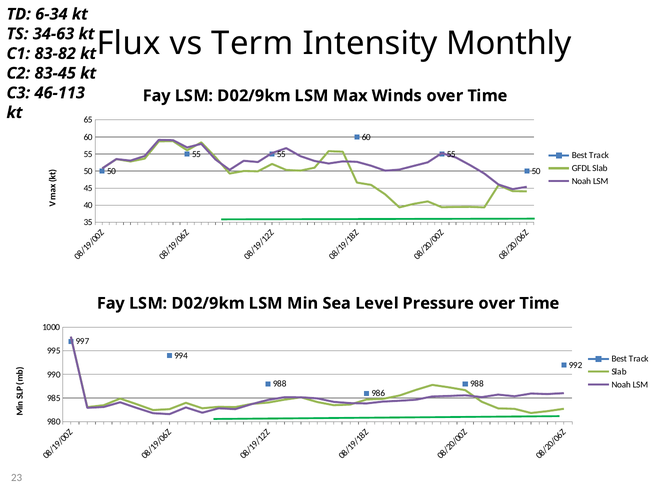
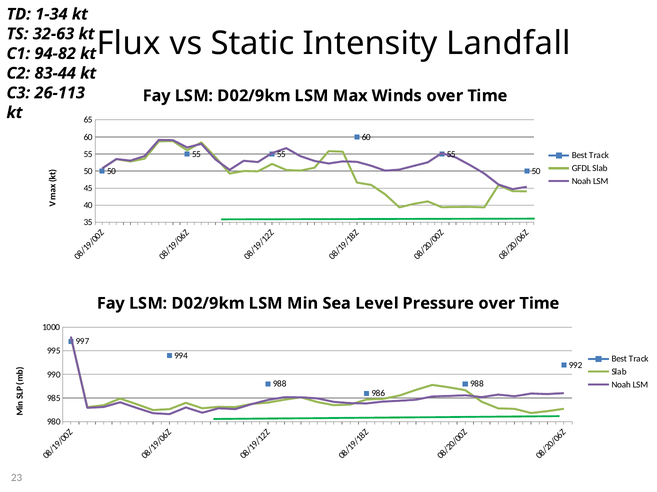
6-34: 6-34 -> 1-34
34-63: 34-63 -> 32-63
Term: Term -> Static
Monthly: Monthly -> Landfall
83-82: 83-82 -> 94-82
83-45: 83-45 -> 83-44
46-113: 46-113 -> 26-113
